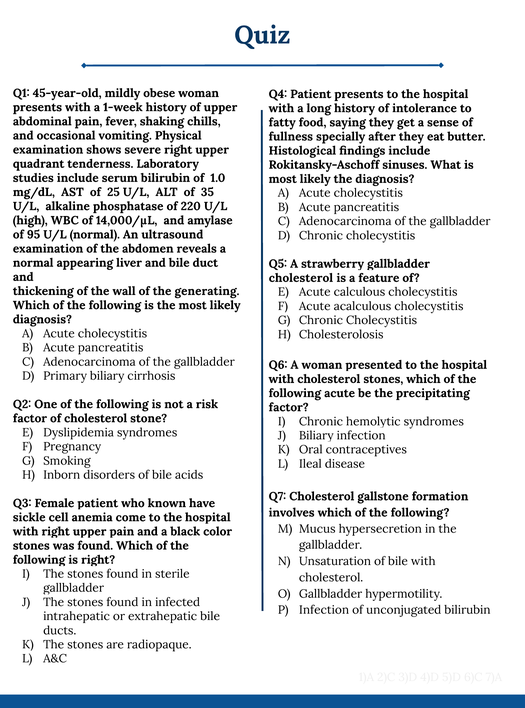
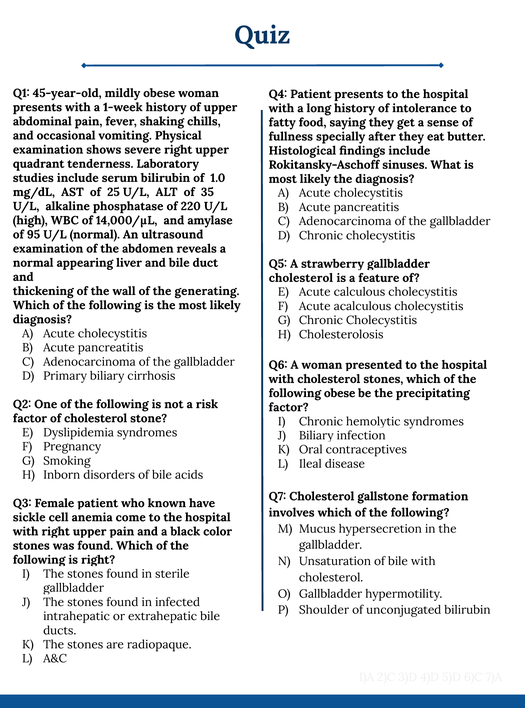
following acute: acute -> obese
Infection at (324, 610): Infection -> Shoulder
